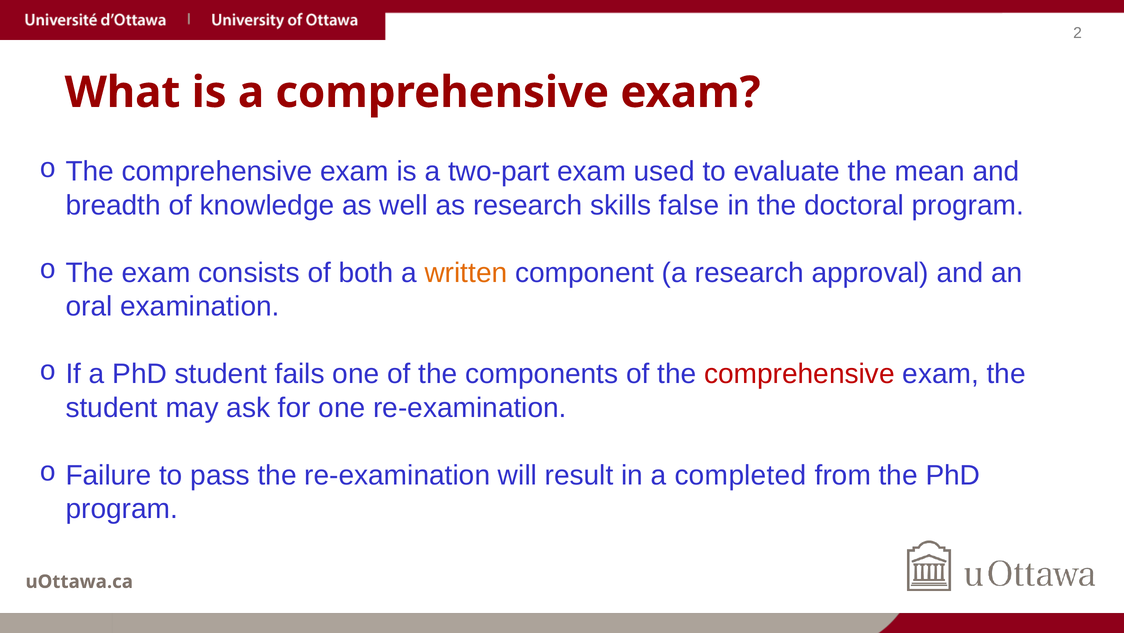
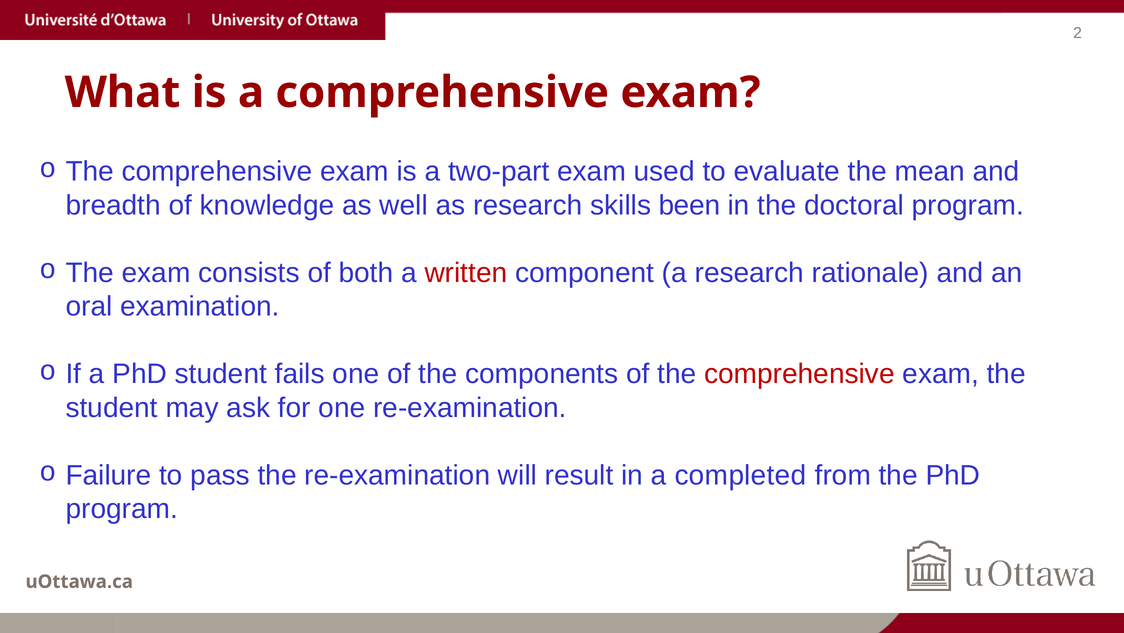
false: false -> been
written colour: orange -> red
approval: approval -> rationale
